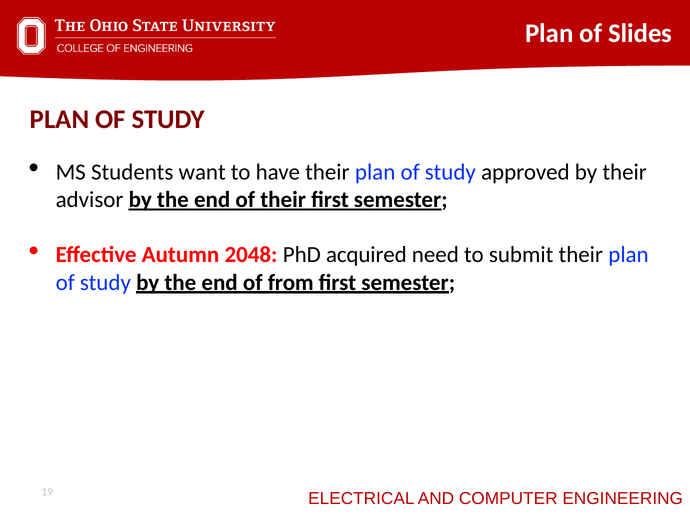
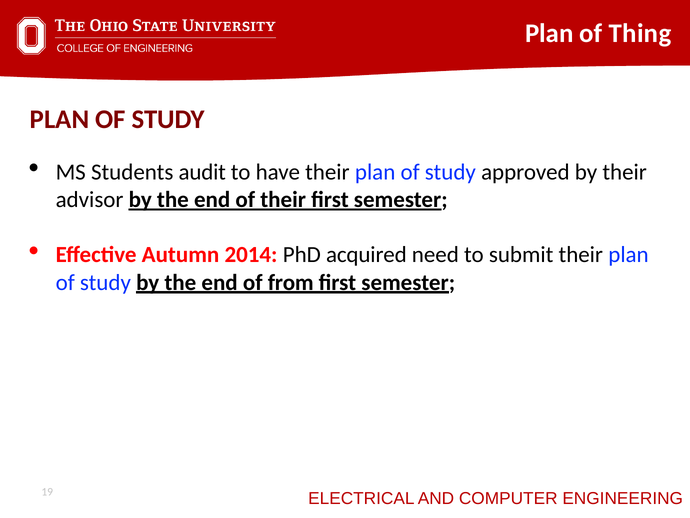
Slides: Slides -> Thing
want: want -> audit
2048: 2048 -> 2014
